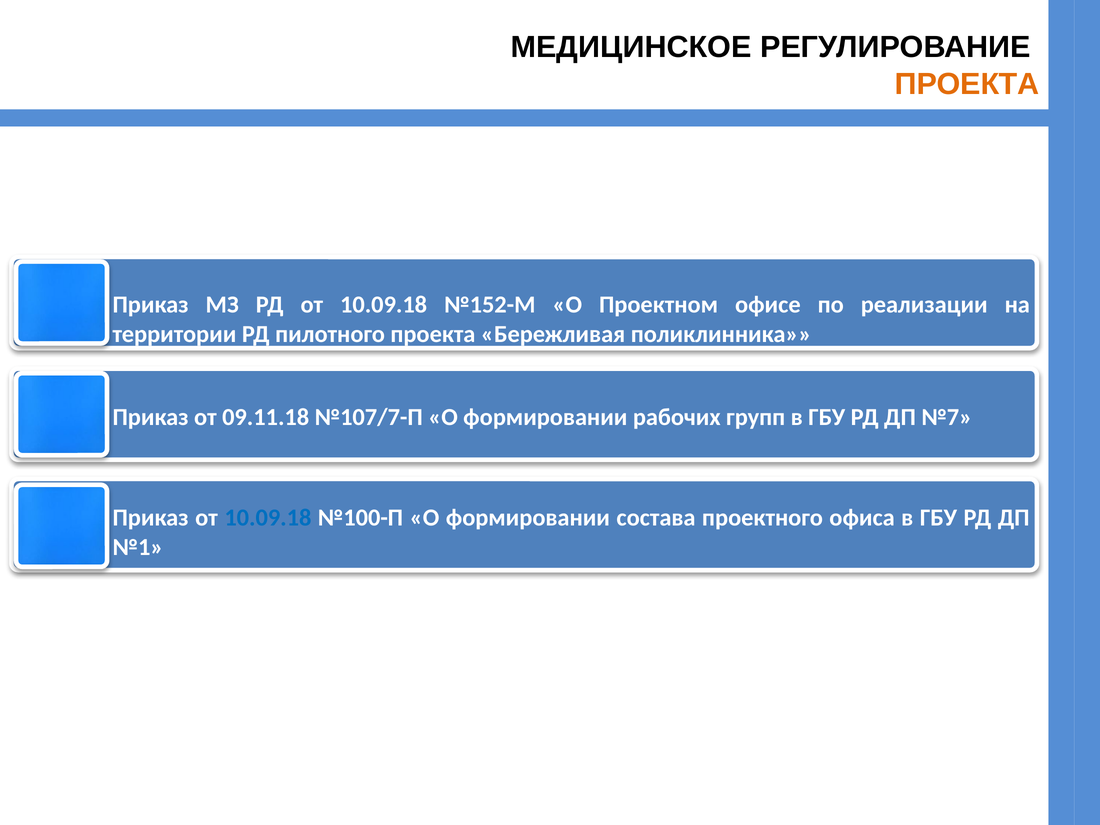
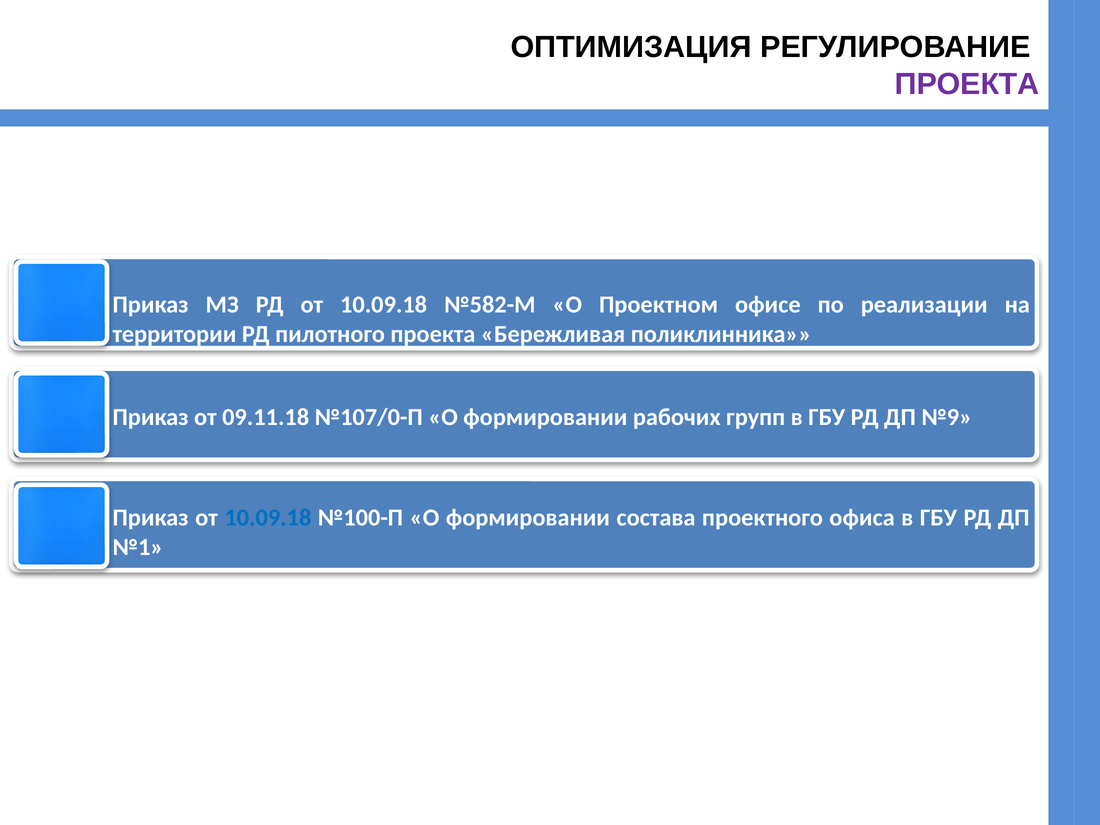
МЕДИЦИНСКОЕ: МЕДИЦИНСКОЕ -> ОПТИМИЗАЦИЯ
ПРОЕКТА at (967, 84) colour: orange -> purple
№152-М: №152-М -> №582-М
№107/7-П: №107/7-П -> №107/0-П
№7: №7 -> №9
